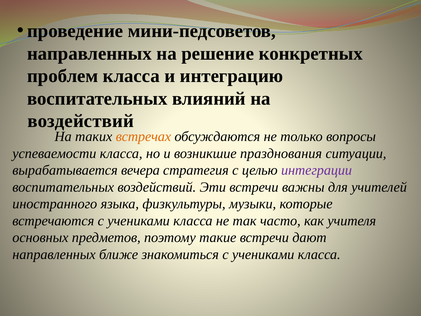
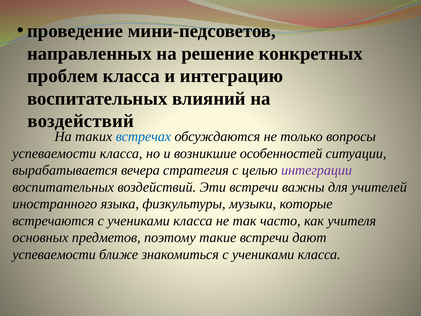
встречах colour: orange -> blue
празднования: празднования -> особенностей
направленных at (54, 254): направленных -> успеваемости
